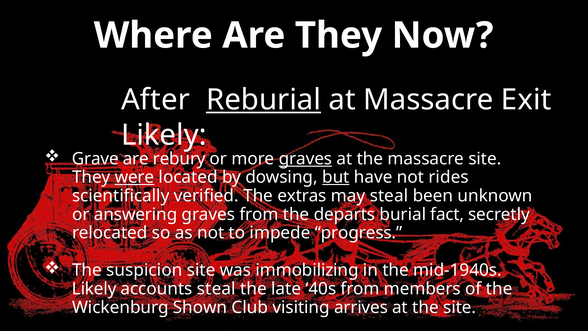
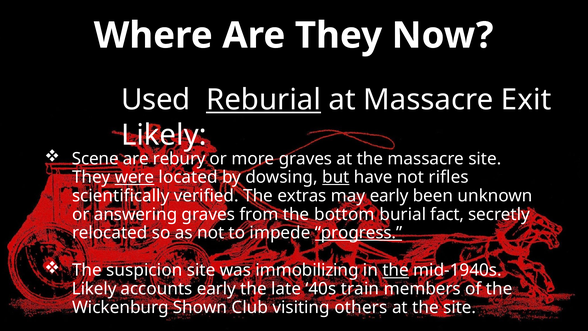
After: After -> Used
Grave: Grave -> Scene
graves at (305, 159) underline: present -> none
rides: rides -> rifles
may steal: steal -> early
departs: departs -> bottom
progress underline: none -> present
the at (396, 270) underline: none -> present
accounts steal: steal -> early
40s from: from -> train
arrives: arrives -> others
